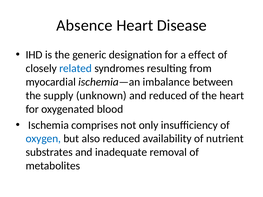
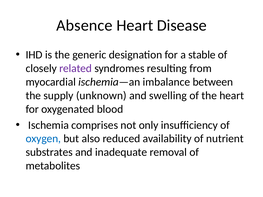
effect: effect -> stable
related colour: blue -> purple
and reduced: reduced -> swelling
